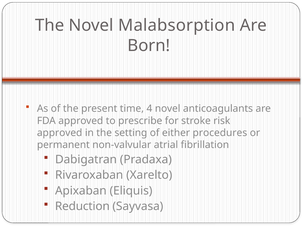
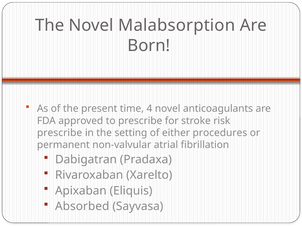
approved at (60, 133): approved -> prescribe
Reduction: Reduction -> Absorbed
